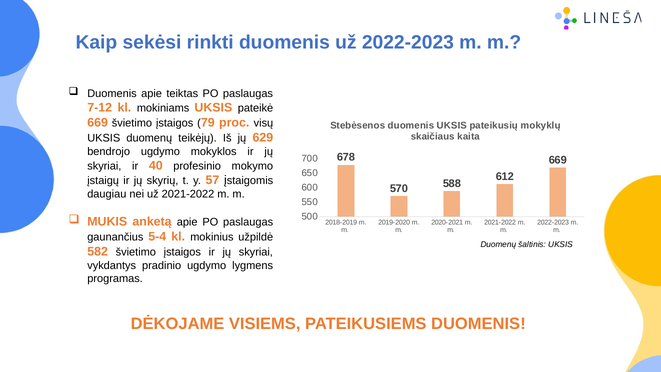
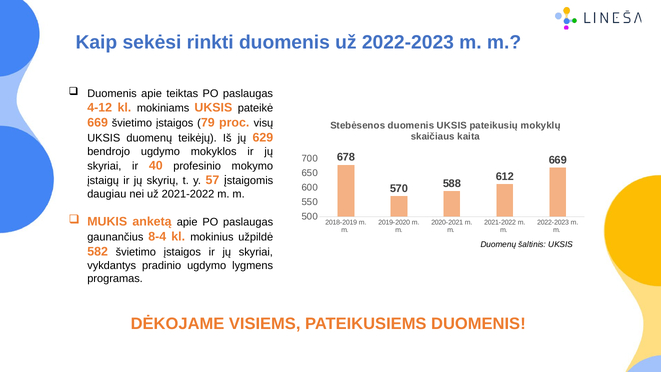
7-12: 7-12 -> 4-12
5-4: 5-4 -> 8-4
